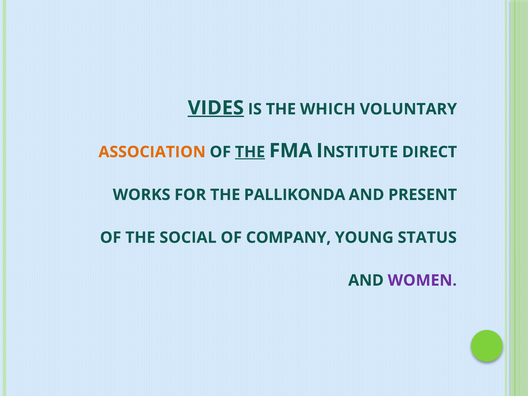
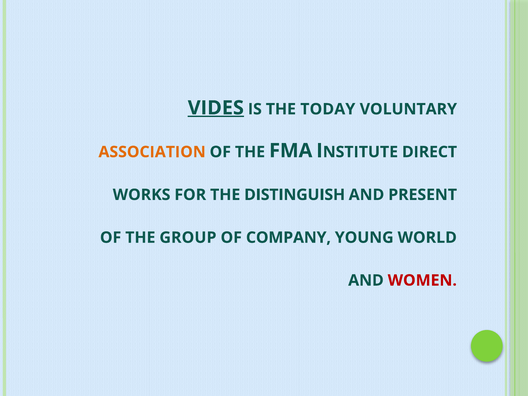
WHICH: WHICH -> TODAY
THE at (250, 152) underline: present -> none
PALLIKONDA: PALLIKONDA -> DISTINGUISH
SOCIAL: SOCIAL -> GROUP
STATUS: STATUS -> WORLD
WOMEN colour: purple -> red
